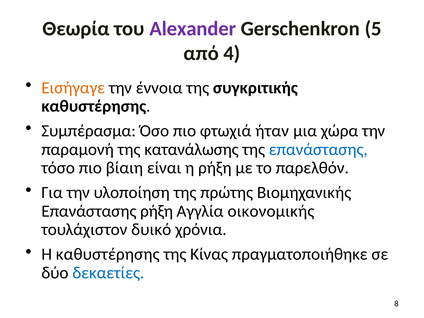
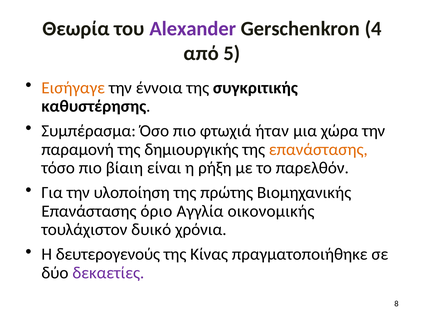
5: 5 -> 4
4: 4 -> 5
κατανάλωσης: κατανάλωσης -> δημιουργικής
επανάστασης at (318, 149) colour: blue -> orange
Επανάστασης ρήξη: ρήξη -> όριο
Η καθυστέρησης: καθυστέρησης -> δευτερογενούς
δεκαετίες colour: blue -> purple
